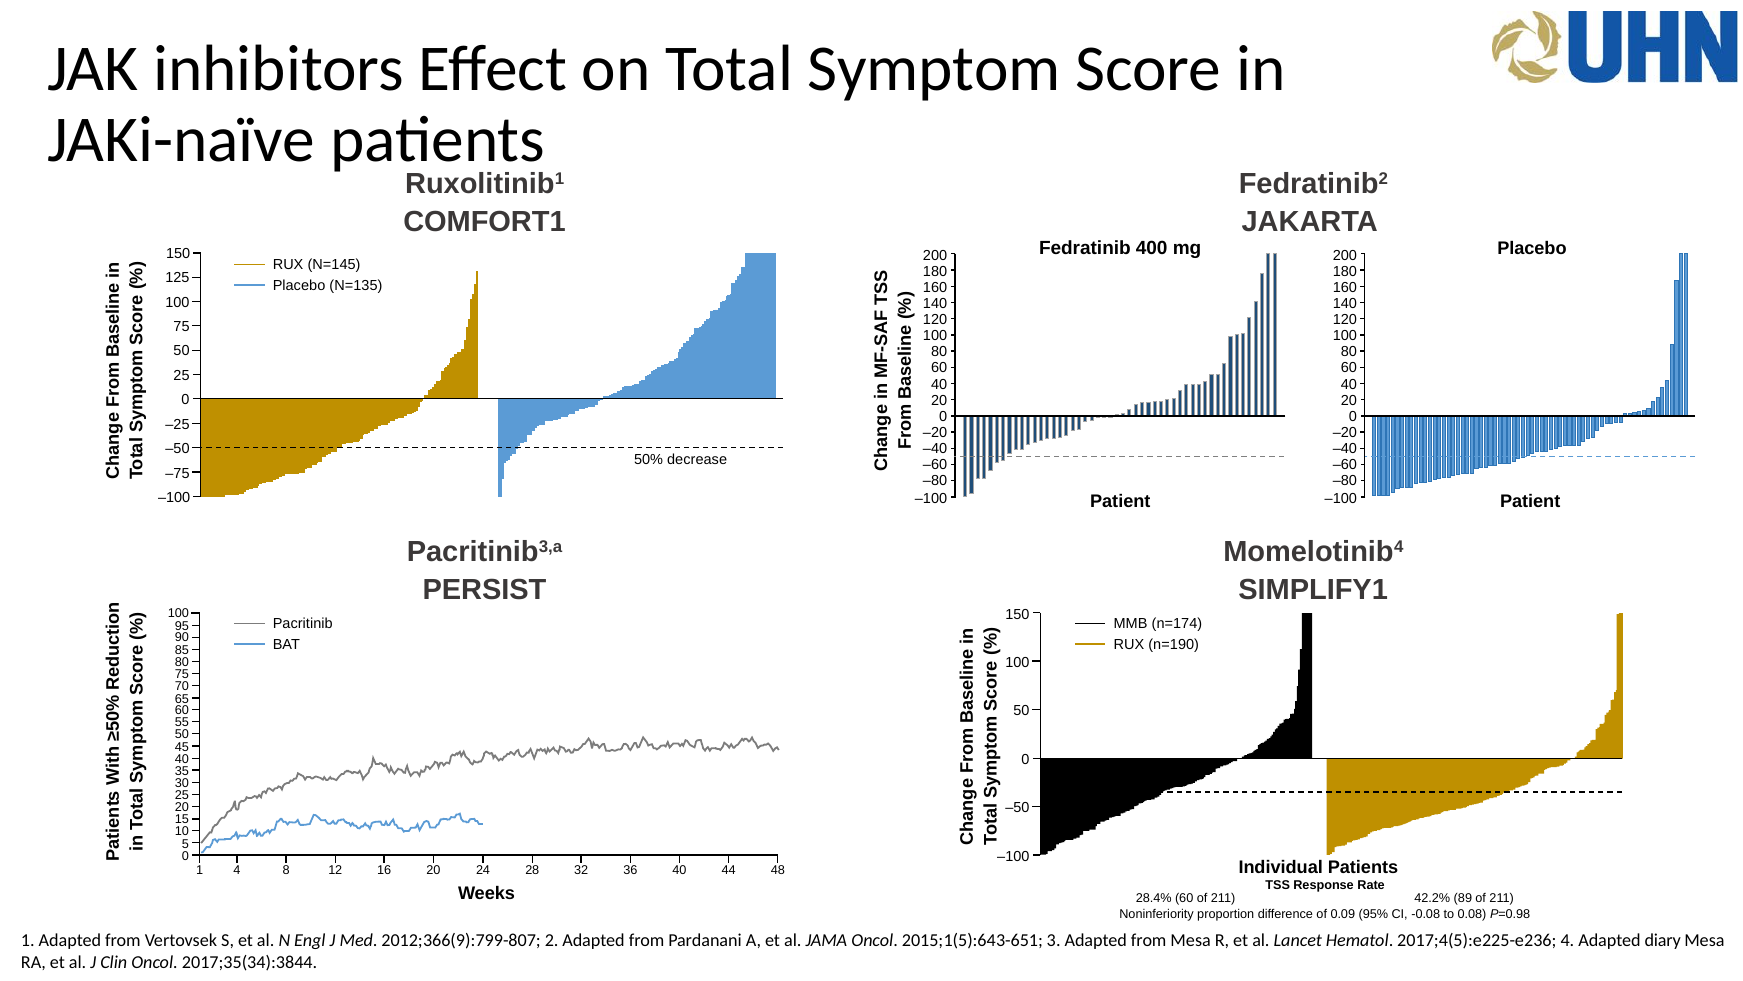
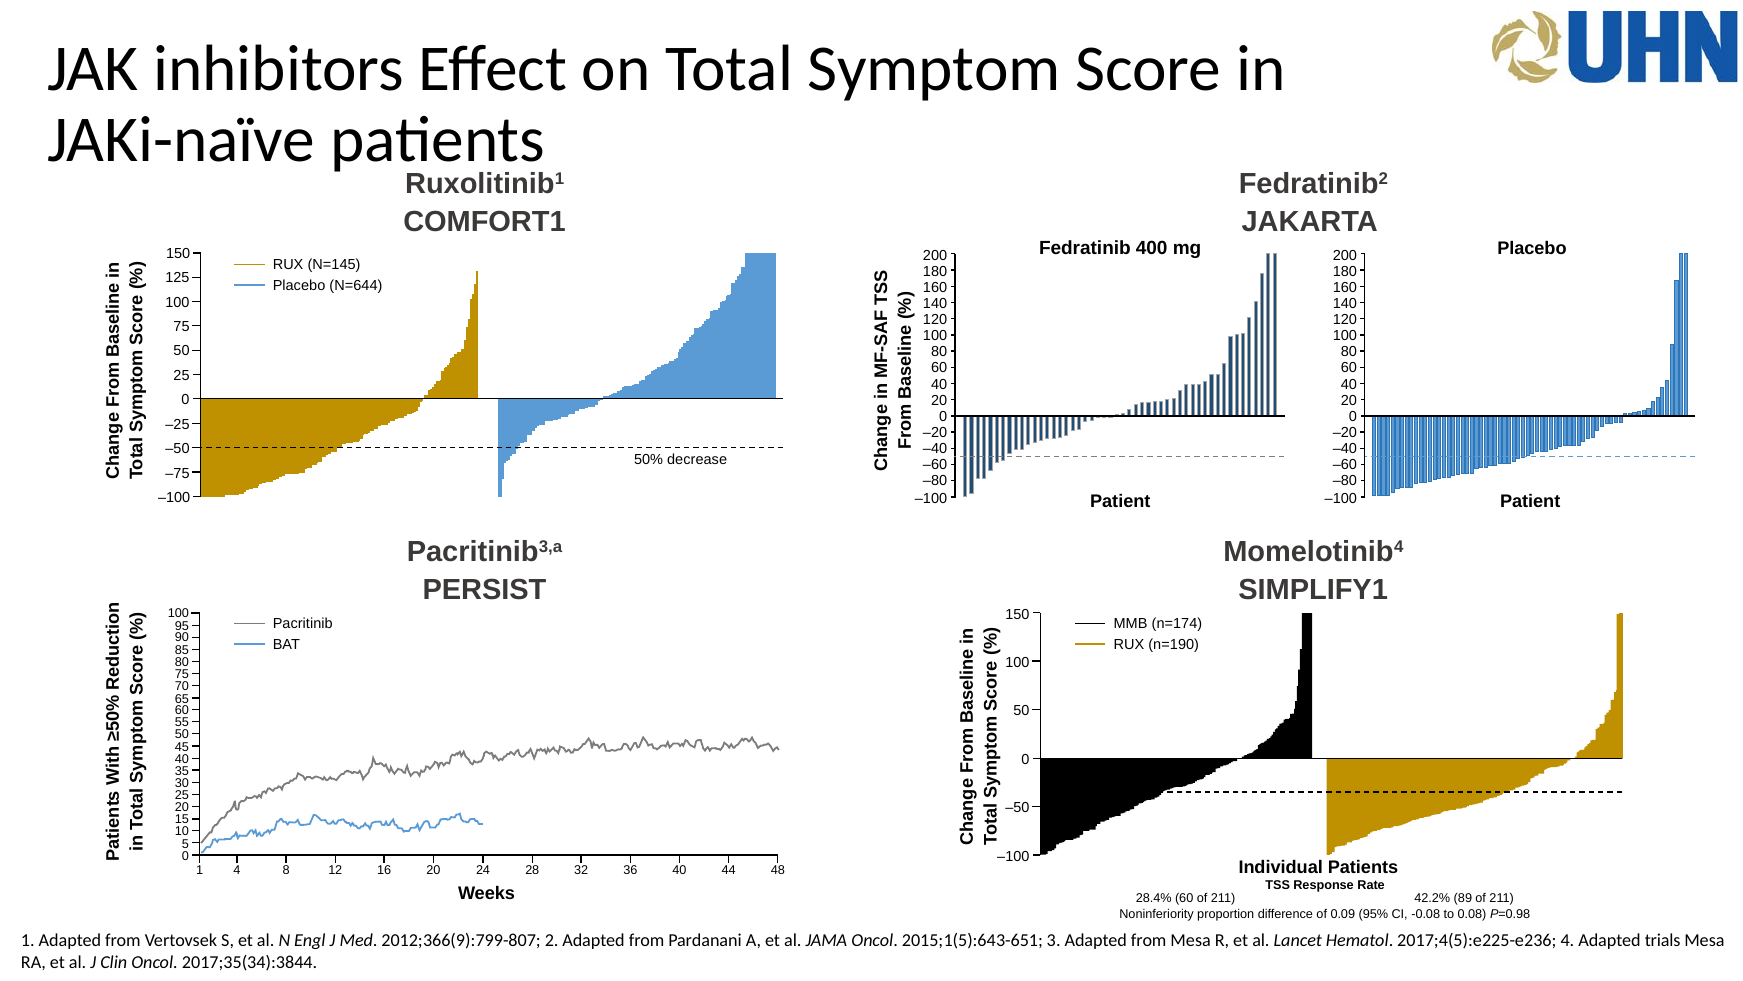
N=135: N=135 -> N=644
diary: diary -> trials
